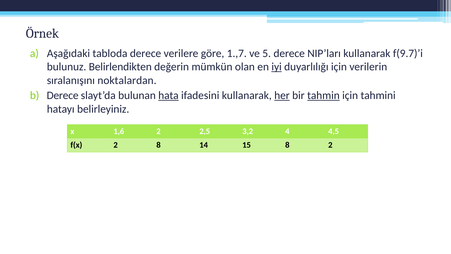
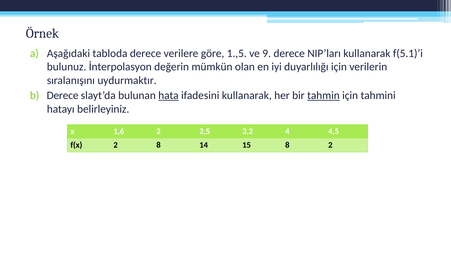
1.,7: 1.,7 -> 1.,5
5: 5 -> 9
f(9.7)’i: f(9.7)’i -> f(5.1)’i
Belirlendikten: Belirlendikten -> İnterpolasyon
iyi underline: present -> none
noktalardan: noktalardan -> uydurmaktır
her underline: present -> none
